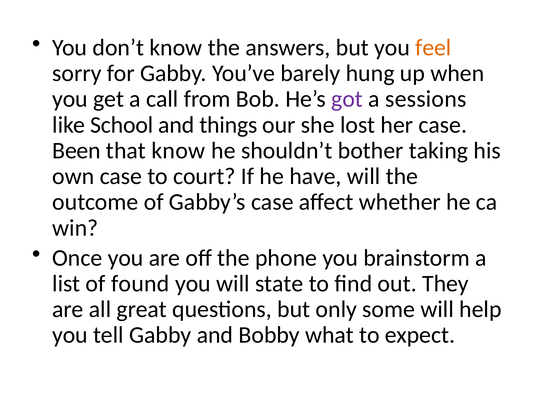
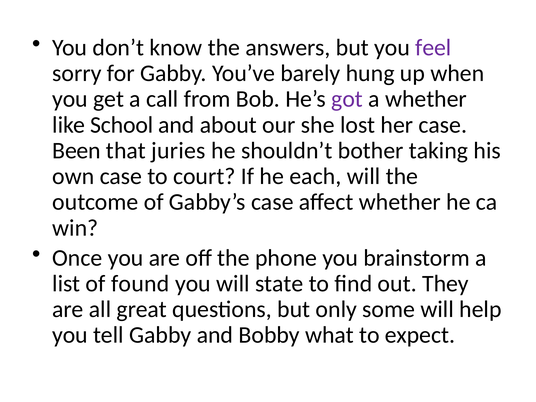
feel colour: orange -> purple
a sessions: sessions -> whether
things: things -> about
that know: know -> juries
have: have -> each
